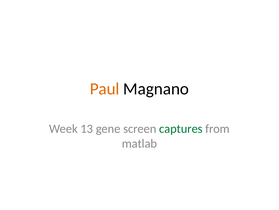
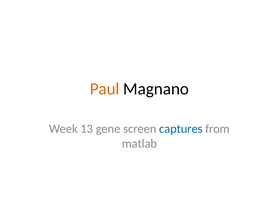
captures colour: green -> blue
